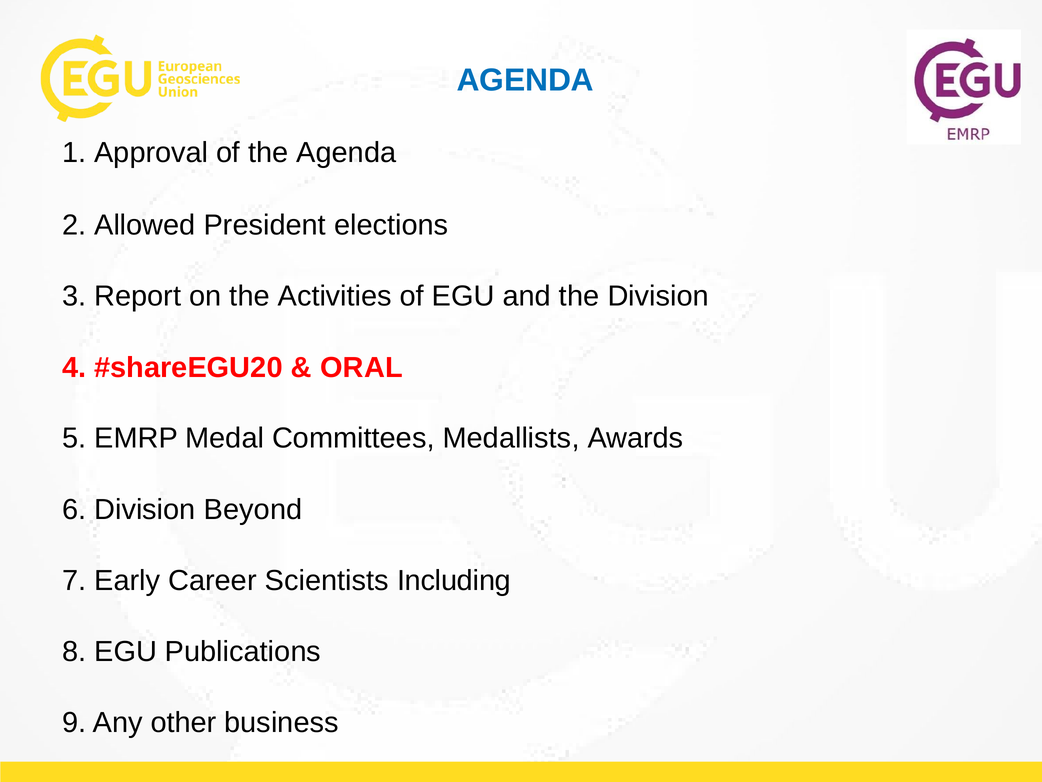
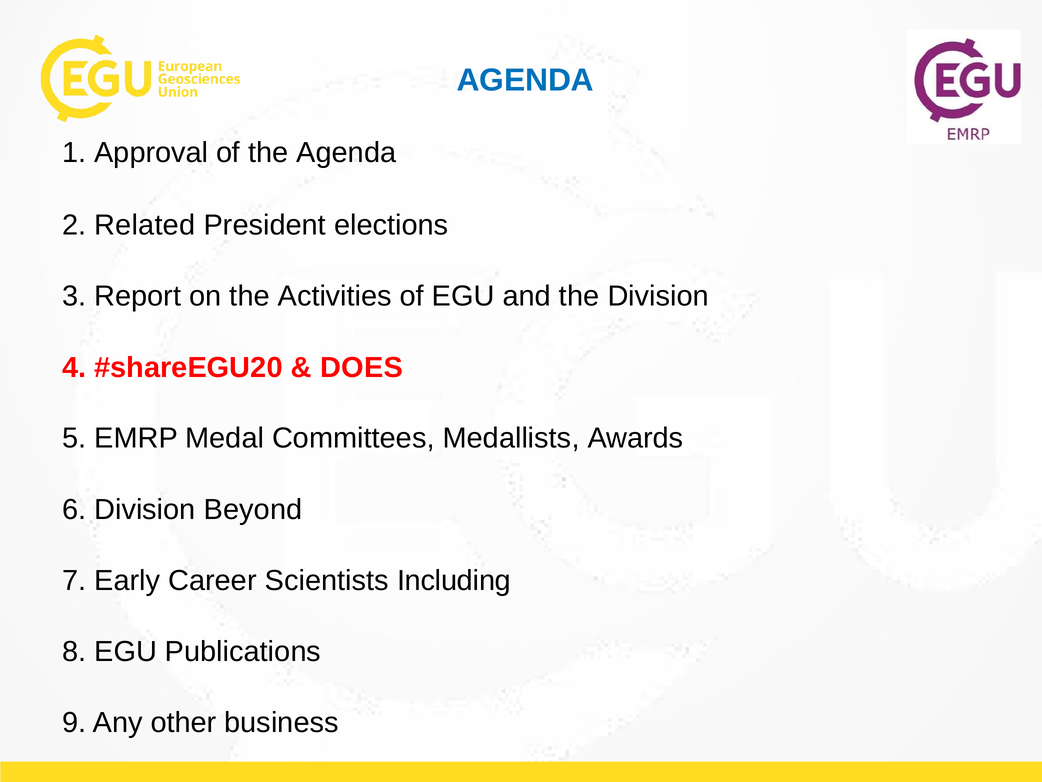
Allowed: Allowed -> Related
ORAL: ORAL -> DOES
